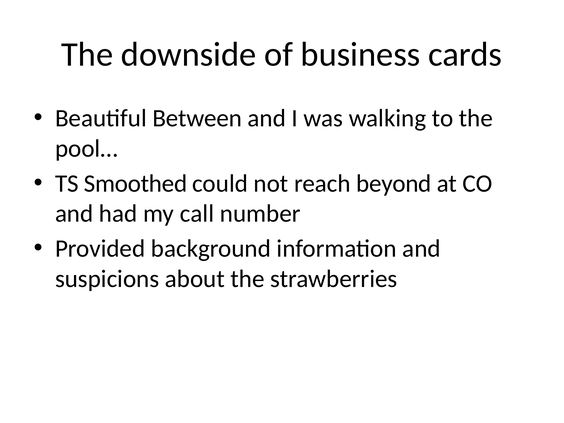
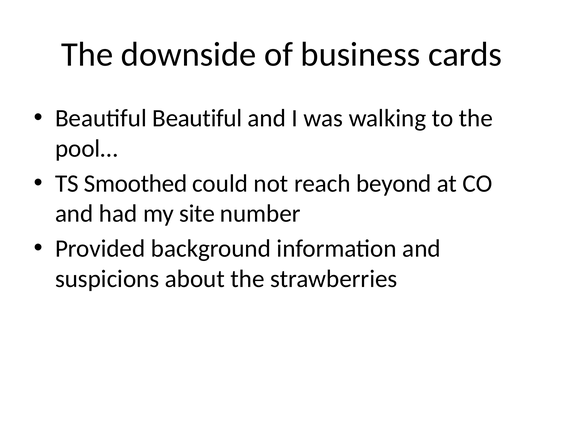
Beautiful Between: Between -> Beautiful
call: call -> site
